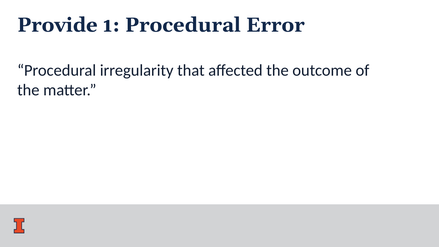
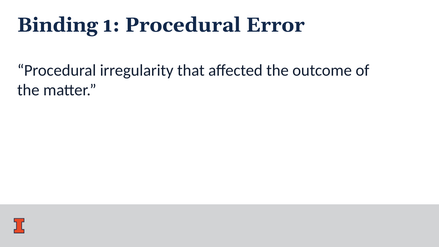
Provide: Provide -> Binding
